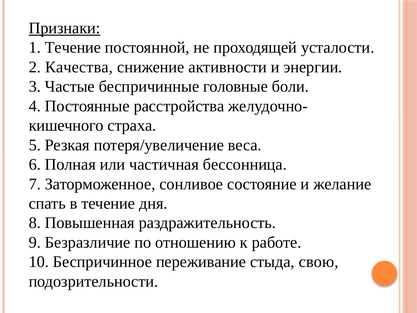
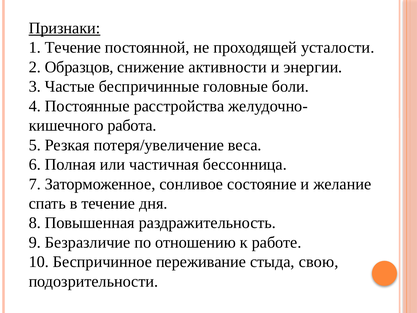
Качества: Качества -> Образцов
страха: страха -> работа
